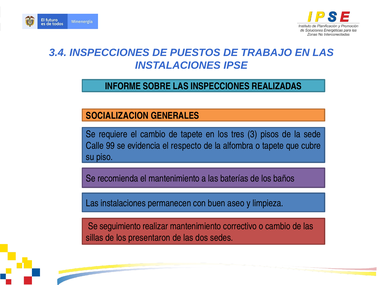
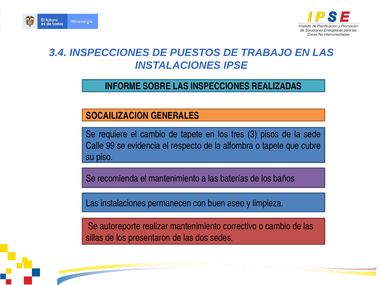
SOCIALIZACION: SOCIALIZACION -> SOCAILIZACION
seguimiento: seguimiento -> autoreporte
